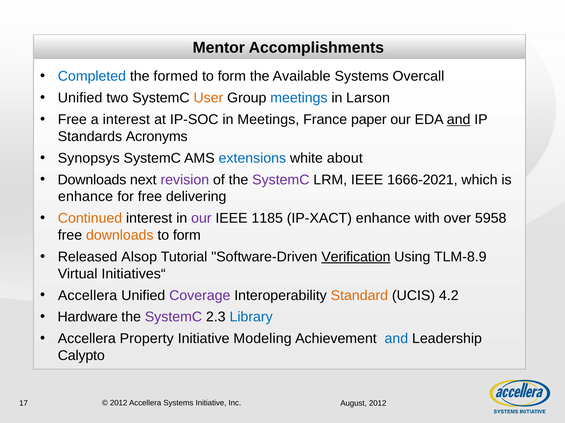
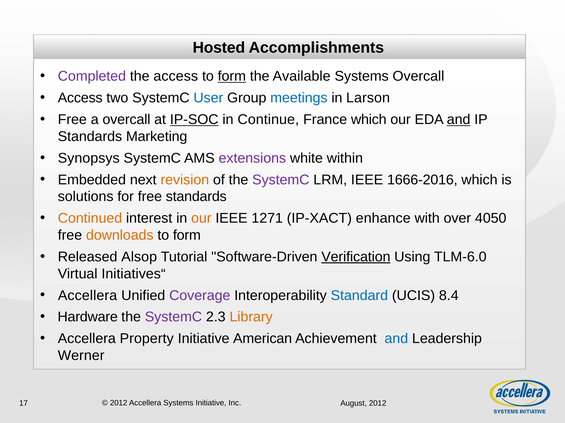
Mentor: Mentor -> Hosted
Completed colour: blue -> purple
the formed: formed -> access
form at (232, 76) underline: none -> present
Unified at (80, 98): Unified -> Access
User colour: orange -> blue
a interest: interest -> overcall
IP-SOC underline: none -> present
in Meetings: Meetings -> Continue
France paper: paper -> which
Acronyms: Acronyms -> Marketing
extensions colour: blue -> purple
about: about -> within
Downloads at (92, 180): Downloads -> Embedded
revision colour: purple -> orange
1666-2021: 1666-2021 -> 1666-2016
enhance at (86, 197): enhance -> solutions
free delivering: delivering -> standards
our at (201, 219) colour: purple -> orange
1185: 1185 -> 1271
5958: 5958 -> 4050
TLM-8.9: TLM-8.9 -> TLM-6.0
Standard colour: orange -> blue
4.2: 4.2 -> 8.4
Library colour: blue -> orange
Modeling: Modeling -> American
Calypto: Calypto -> Werner
